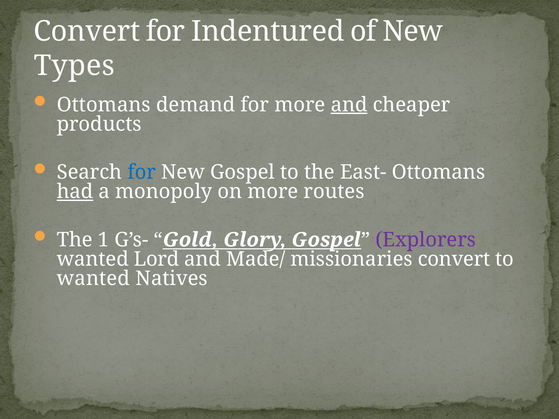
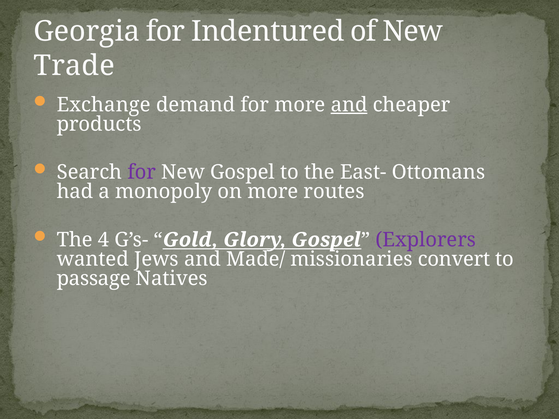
Convert at (87, 31): Convert -> Georgia
Types: Types -> Trade
Ottomans at (104, 105): Ottomans -> Exchange
for at (142, 172) colour: blue -> purple
had underline: present -> none
1: 1 -> 4
Lord: Lord -> Jews
wanted at (93, 279): wanted -> passage
